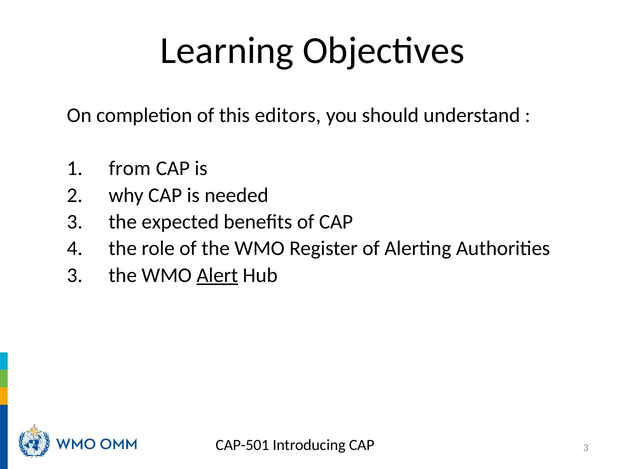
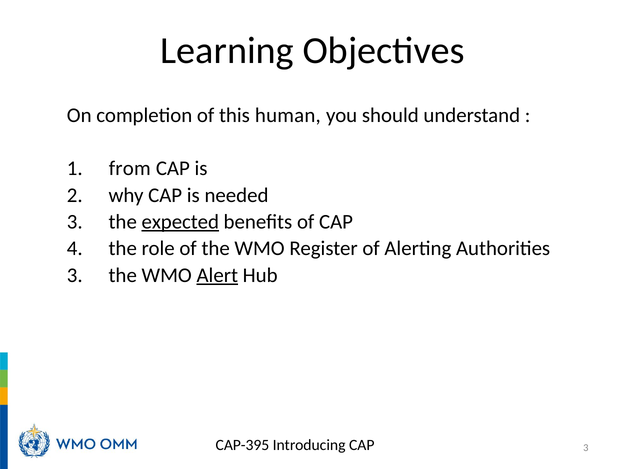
editors: editors -> human
expected underline: none -> present
CAP-501: CAP-501 -> CAP-395
